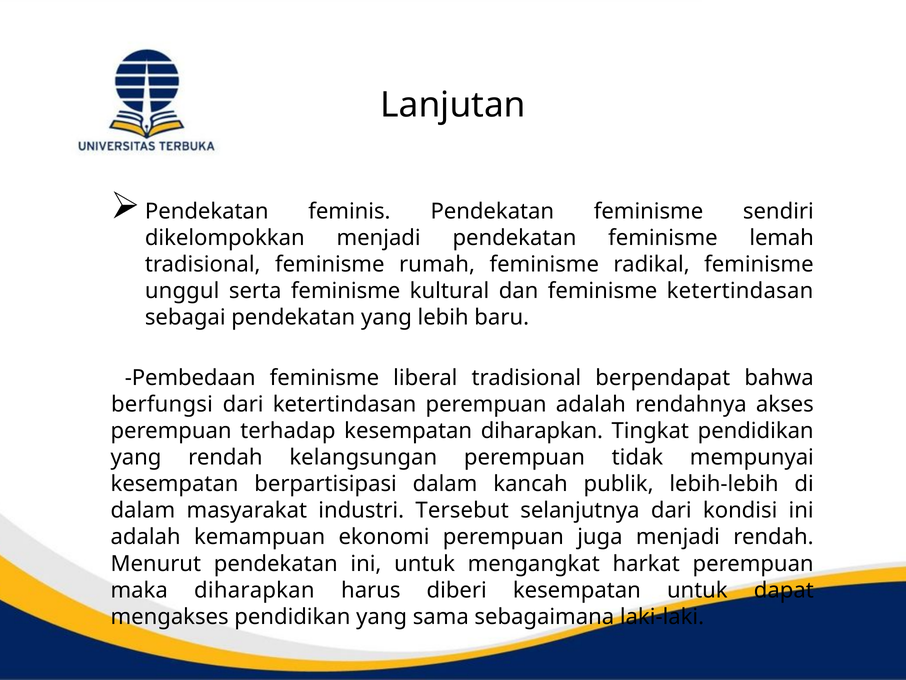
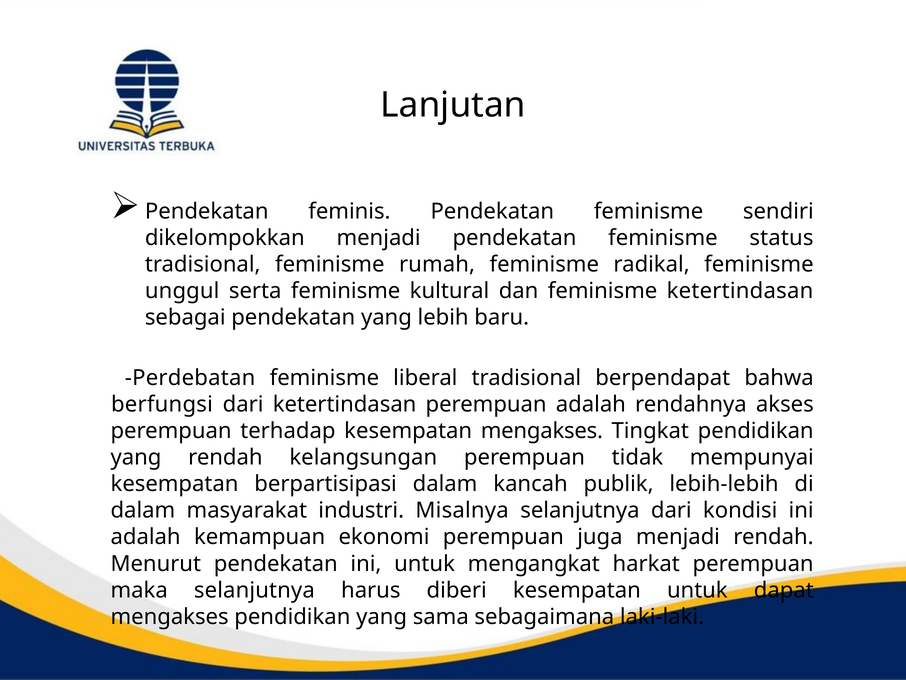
lemah: lemah -> status
Pembedaan: Pembedaan -> Perdebatan
kesempatan diharapkan: diharapkan -> mengakses
Tersebut: Tersebut -> Misalnya
maka diharapkan: diharapkan -> selanjutnya
